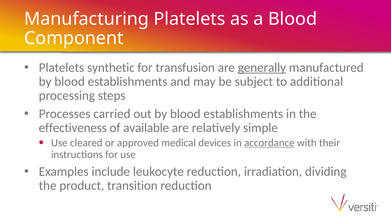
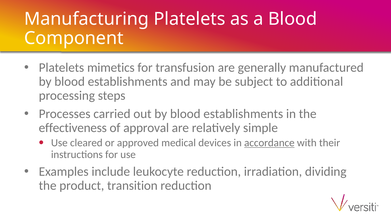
synthetic: synthetic -> mimetics
generally underline: present -> none
available: available -> approval
